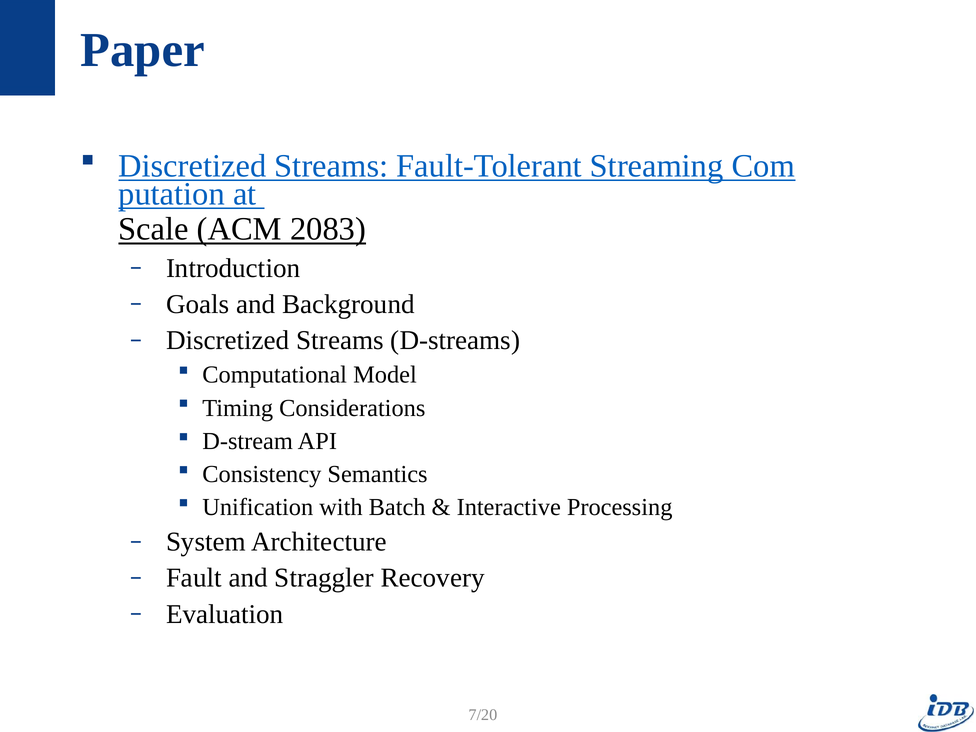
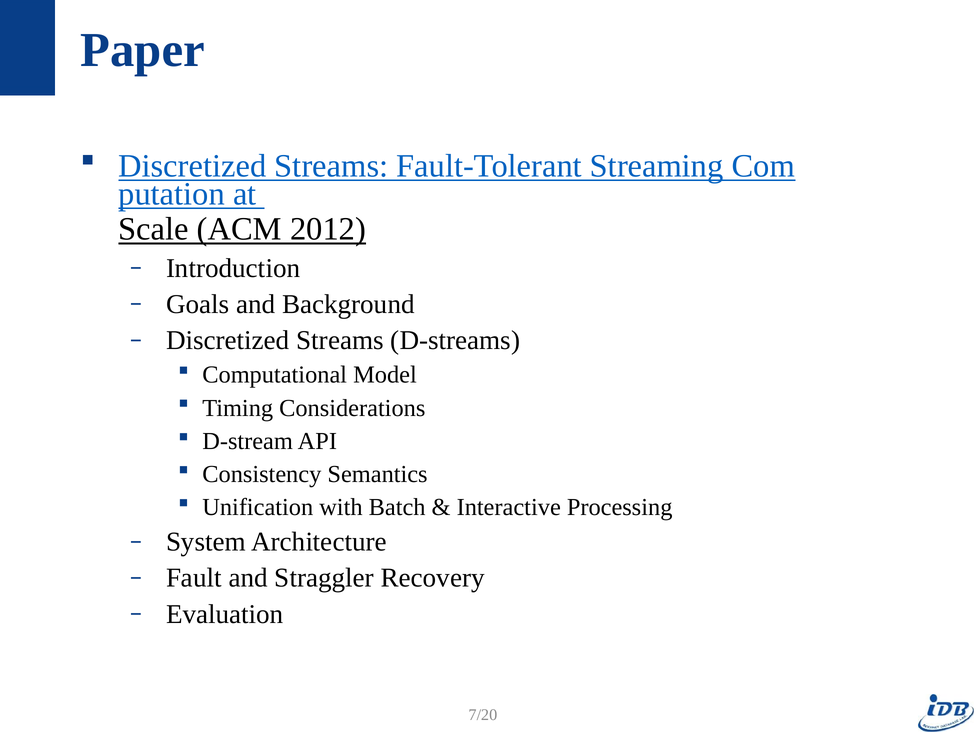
2083: 2083 -> 2012
